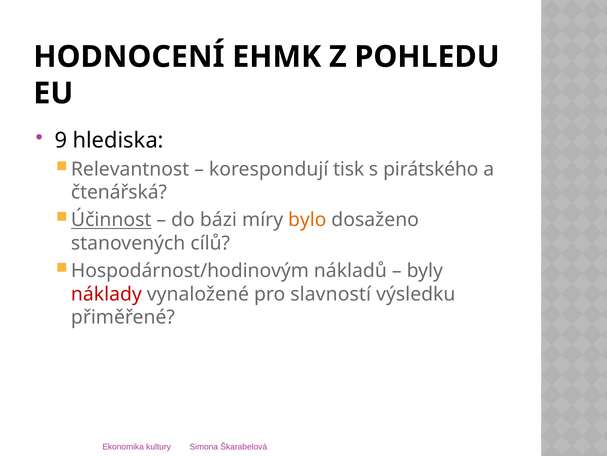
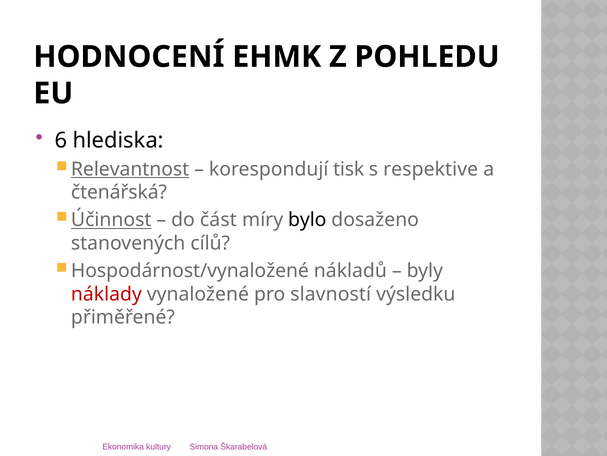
9: 9 -> 6
Relevantnost underline: none -> present
pirátského: pirátského -> respektive
bázi: bázi -> část
bylo colour: orange -> black
Hospodárnost/hodinovým: Hospodárnost/hodinovým -> Hospodárnost/vynaložené
